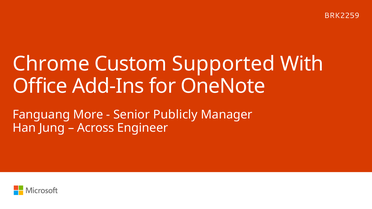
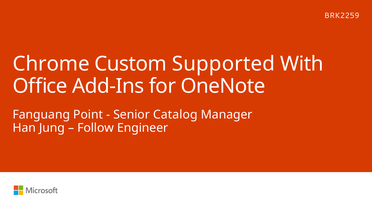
More: More -> Point
Publicly: Publicly -> Catalog
Across: Across -> Follow
